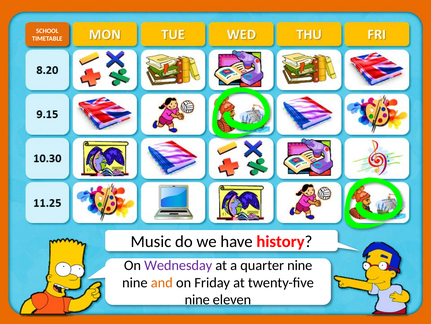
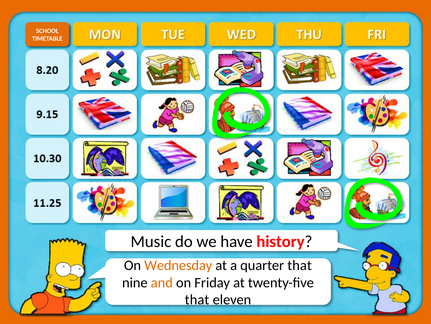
Wednesday colour: purple -> orange
quarter nine: nine -> that
nine at (197, 299): nine -> that
